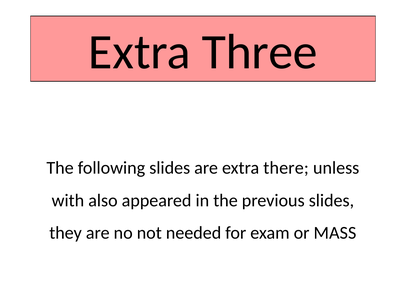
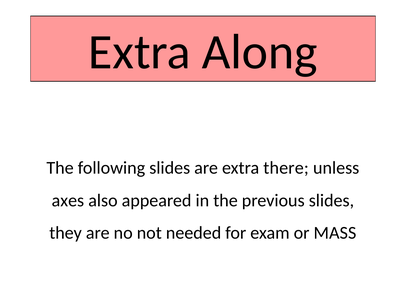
Three: Three -> Along
with: with -> axes
